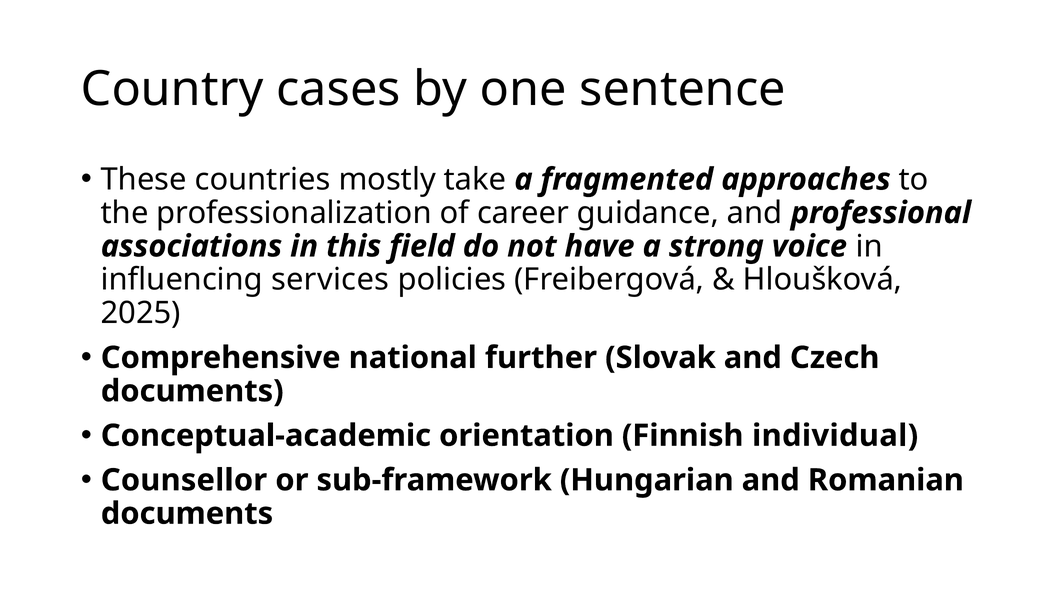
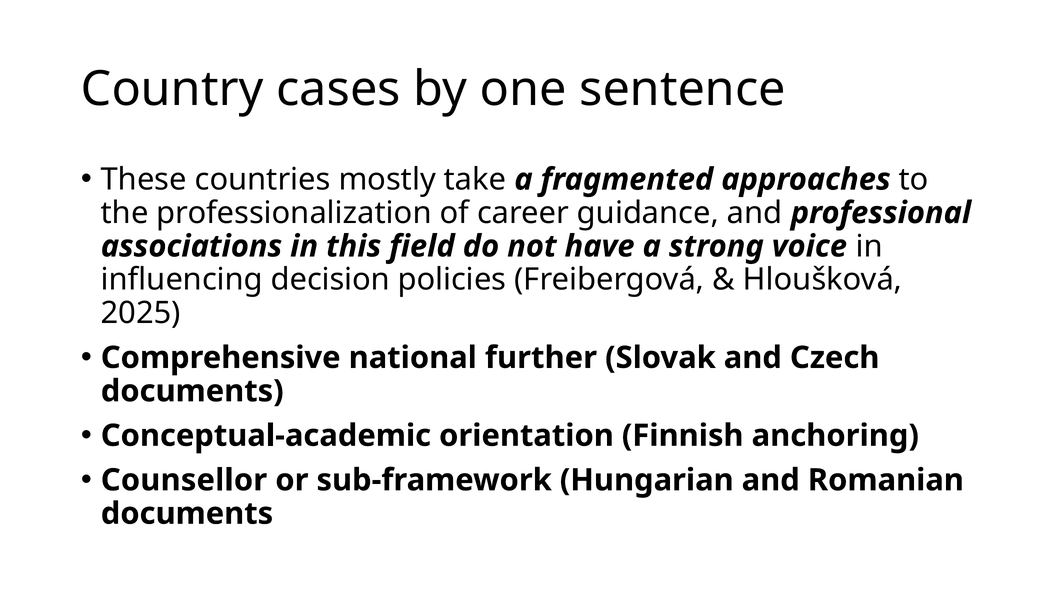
services: services -> decision
individual: individual -> anchoring
